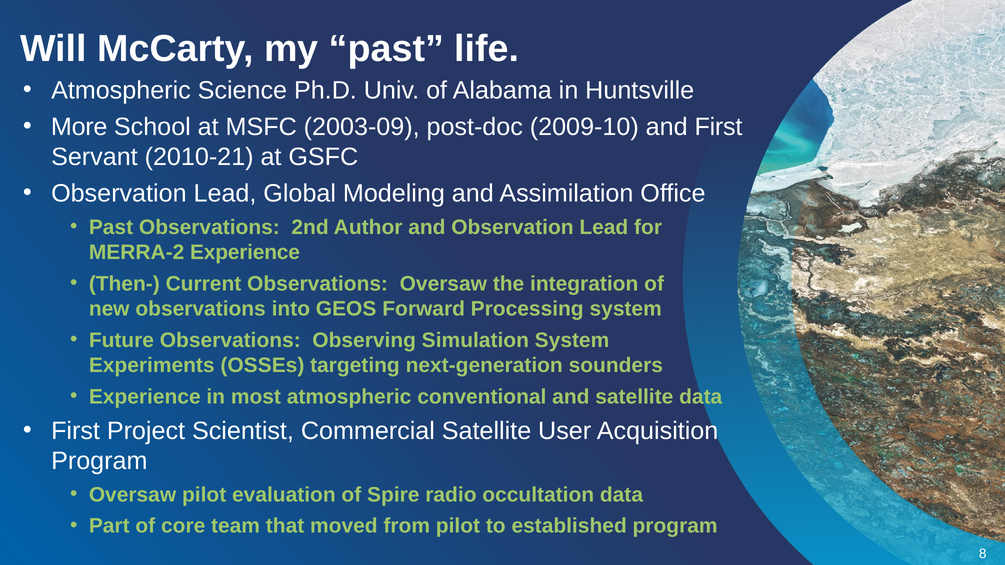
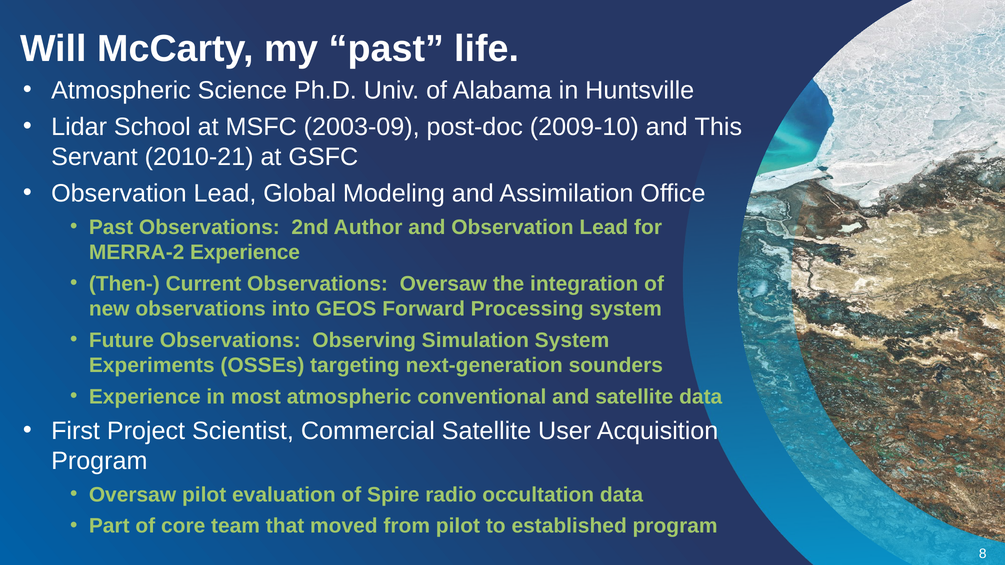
More: More -> Lidar
and First: First -> This
